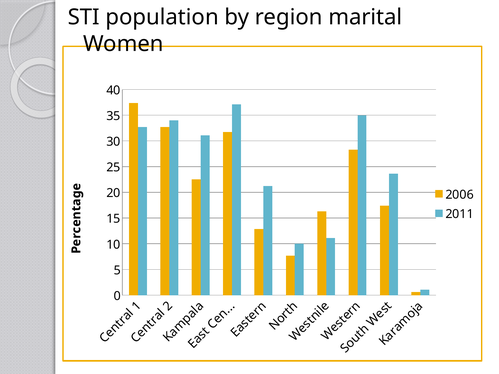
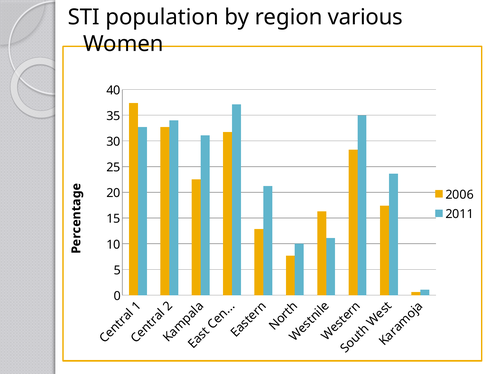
marital: marital -> various
